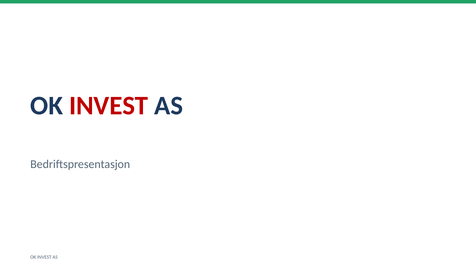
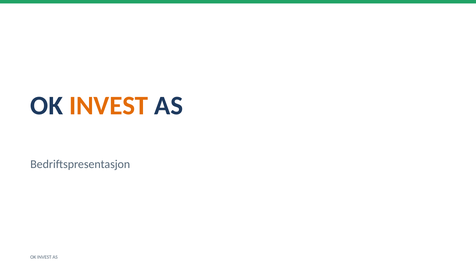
INVEST at (109, 106) colour: red -> orange
